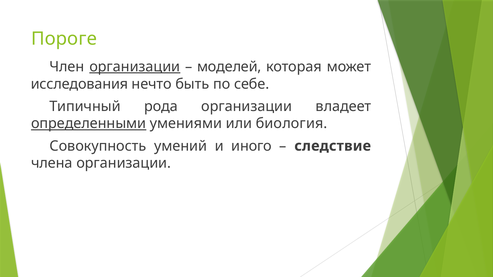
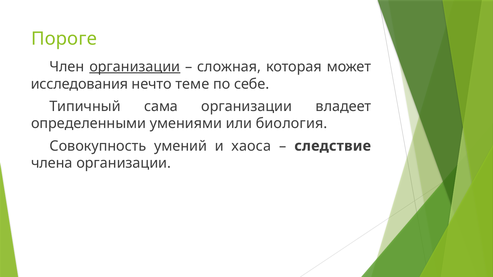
моделей: моделей -> сложная
быть: быть -> теме
рода: рода -> сама
определенными underline: present -> none
иного: иного -> хаоса
